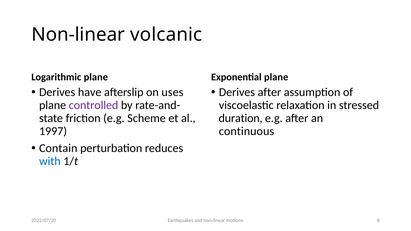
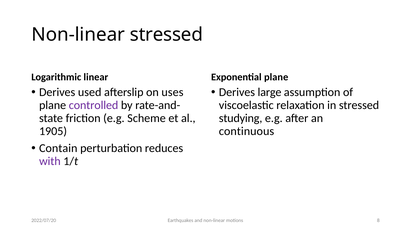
Non-linear volcanic: volcanic -> stressed
Logarithmic plane: plane -> linear
have: have -> used
Derives after: after -> large
duration: duration -> studying
1997: 1997 -> 1905
with colour: blue -> purple
